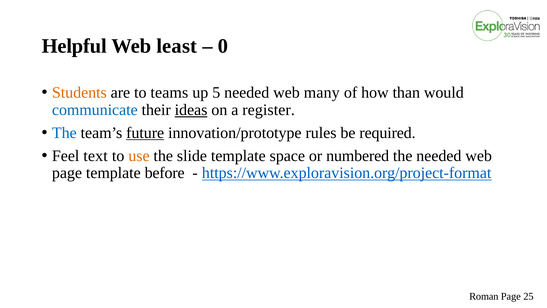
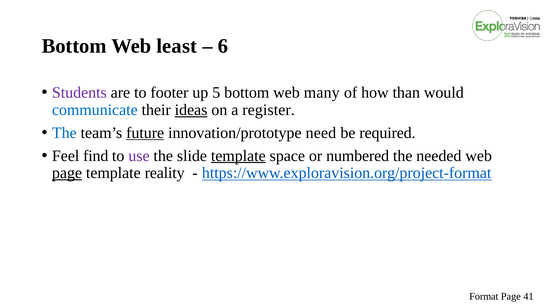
Helpful at (74, 46): Helpful -> Bottom
0: 0 -> 6
Students colour: orange -> purple
teams: teams -> footer
5 needed: needed -> bottom
rules: rules -> need
text: text -> find
use colour: orange -> purple
template at (238, 156) underline: none -> present
page at (67, 173) underline: none -> present
before: before -> reality
Roman: Roman -> Format
25: 25 -> 41
